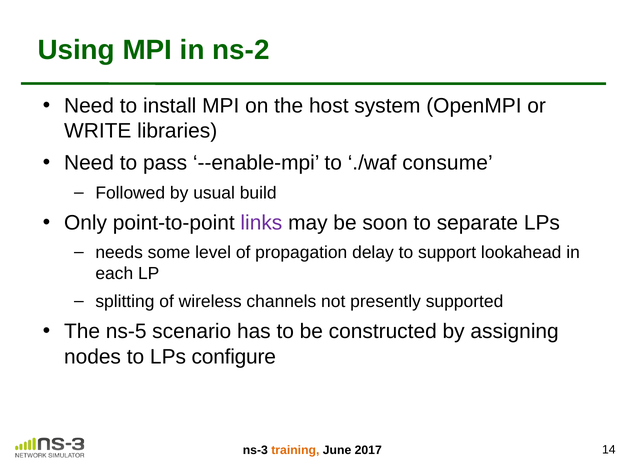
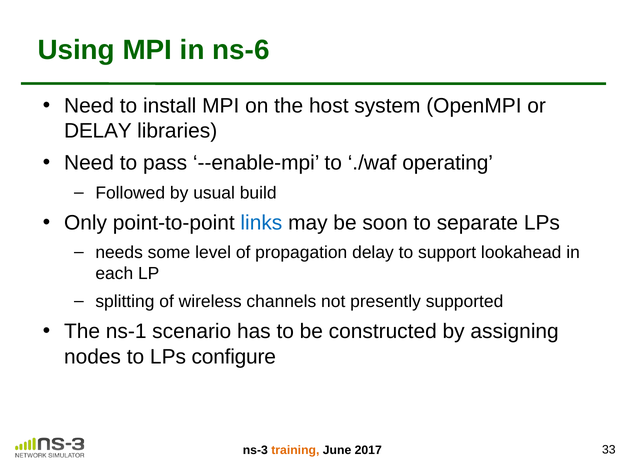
ns-2: ns-2 -> ns-6
WRITE at (98, 131): WRITE -> DELAY
consume: consume -> operating
links colour: purple -> blue
ns-5: ns-5 -> ns-1
14: 14 -> 33
